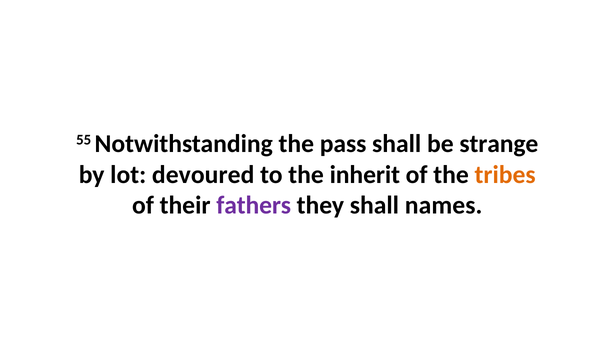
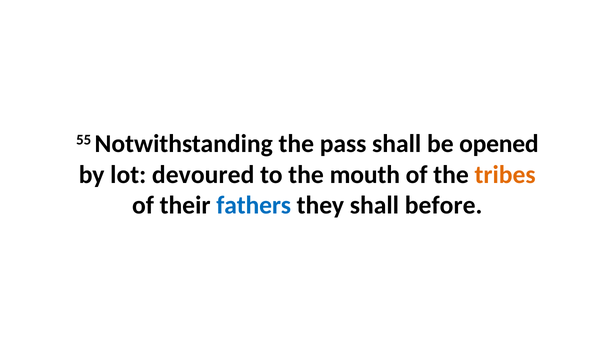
strange: strange -> opened
inherit: inherit -> mouth
fathers colour: purple -> blue
names: names -> before
